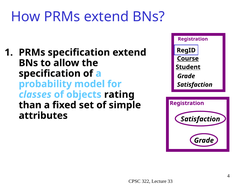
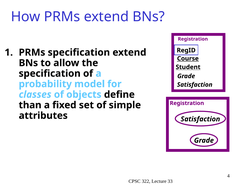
rating: rating -> define
